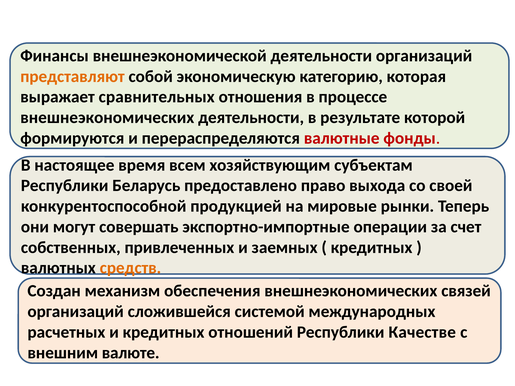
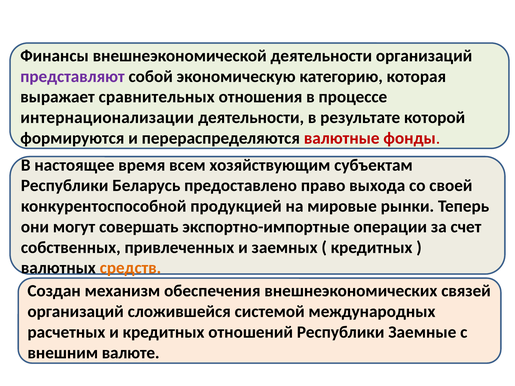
представляют colour: orange -> purple
внешнеэкономических at (107, 118): внешнеэкономических -> интернационализации
Качестве: Качестве -> Заемные
